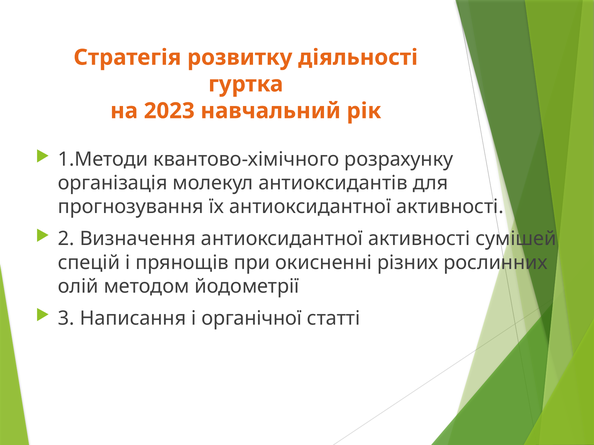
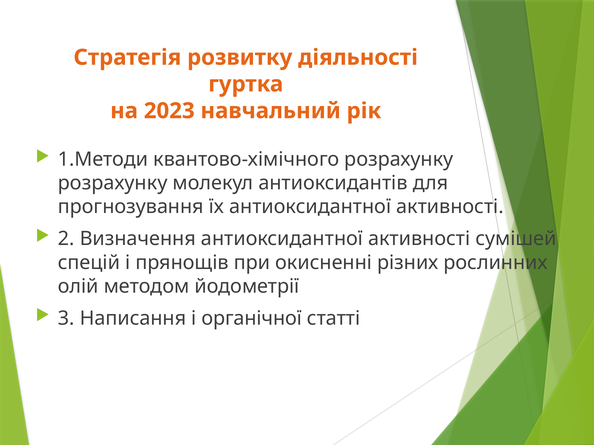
організація at (113, 183): організація -> розрахунку
